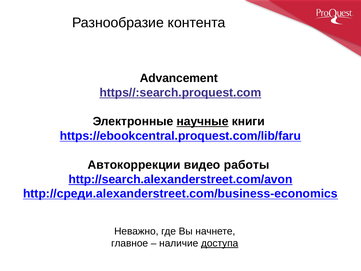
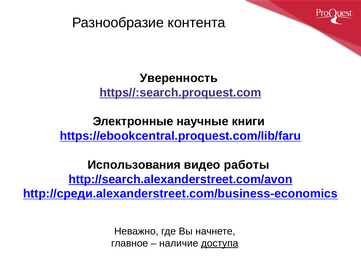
Advancement: Advancement -> Уверенность
научные underline: present -> none
Автокоррекции: Автокоррекции -> Использования
